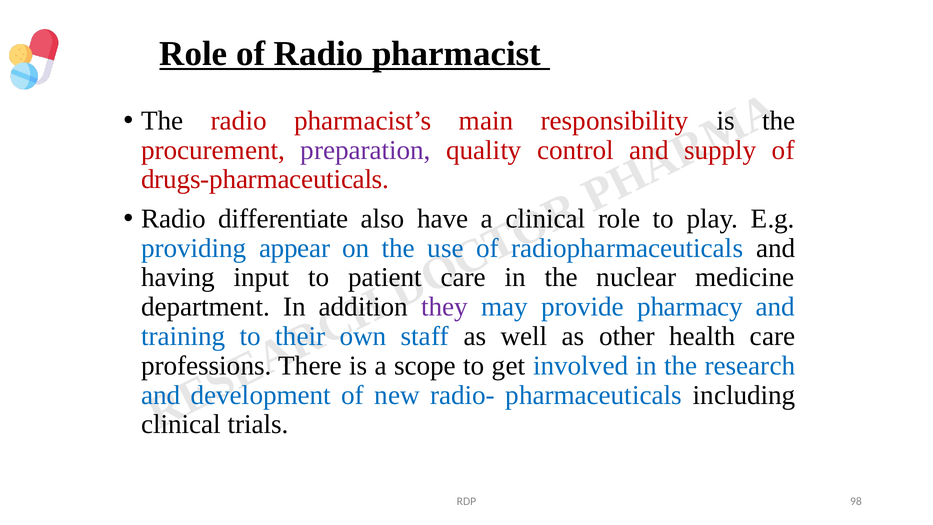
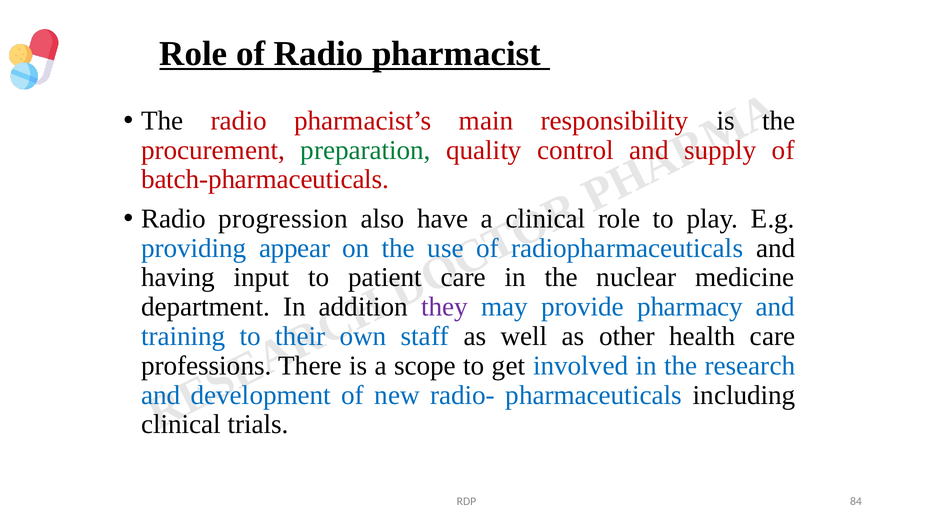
preparation colour: purple -> green
drugs-pharmaceuticals: drugs-pharmaceuticals -> batch-pharmaceuticals
differentiate: differentiate -> progression
98: 98 -> 84
